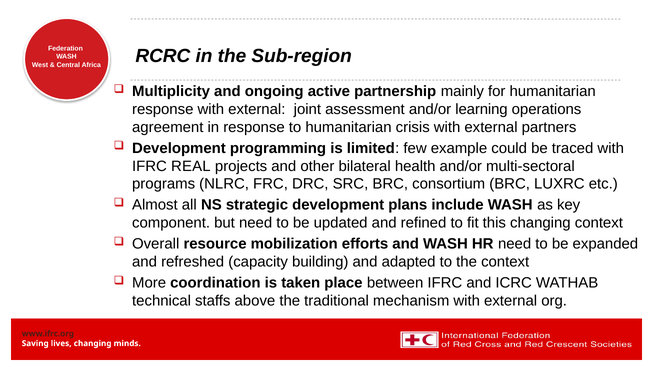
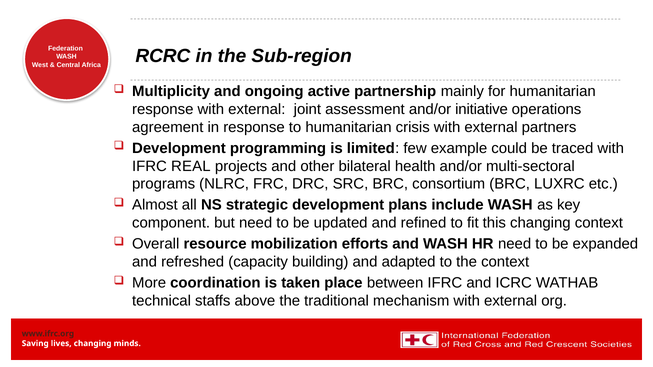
learning: learning -> initiative
